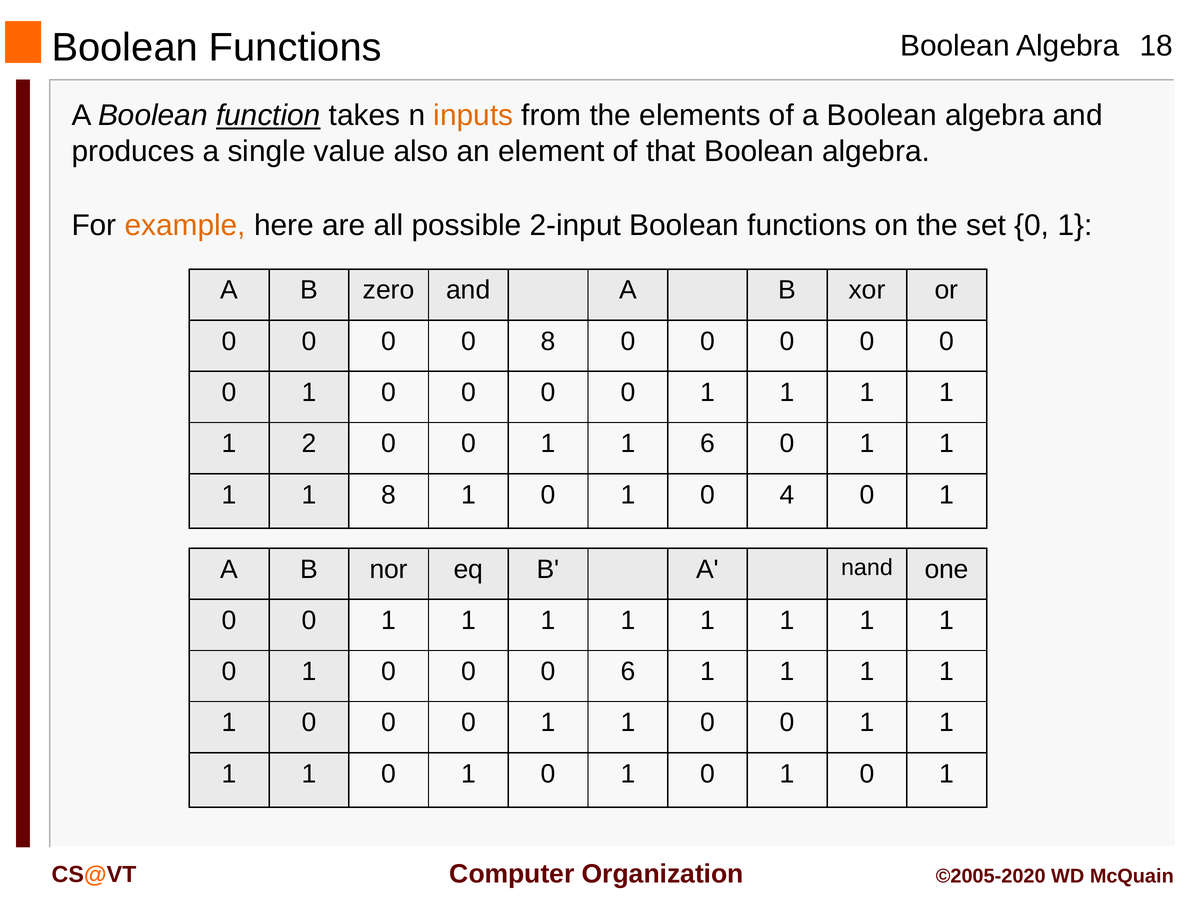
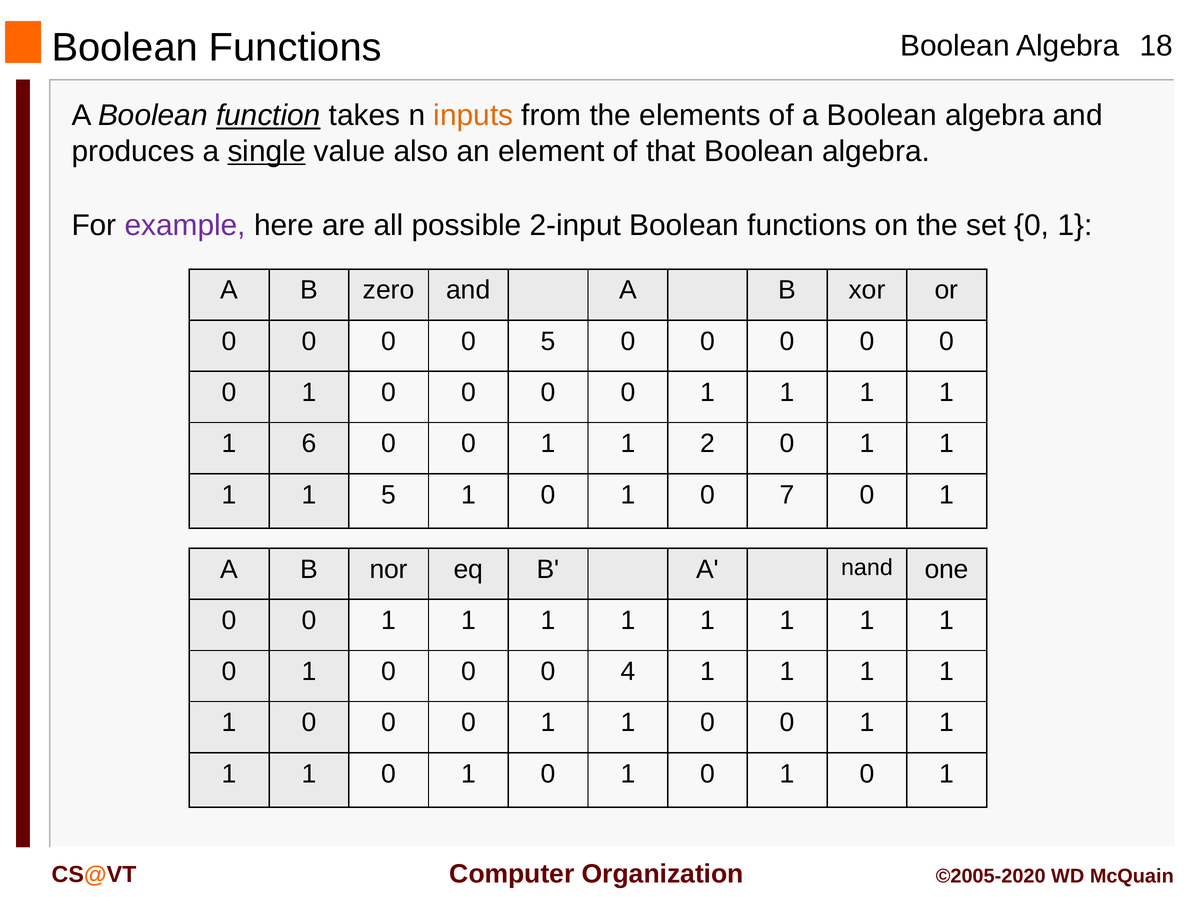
single underline: none -> present
example colour: orange -> purple
0 8: 8 -> 5
2: 2 -> 6
1 6: 6 -> 2
1 8: 8 -> 5
4: 4 -> 7
0 6: 6 -> 4
